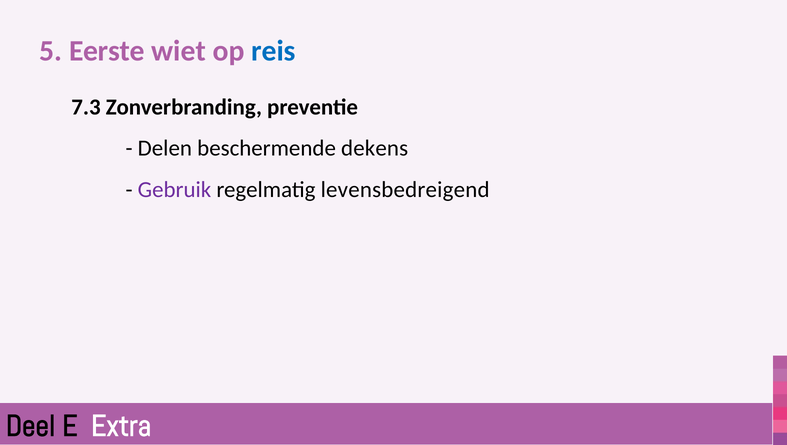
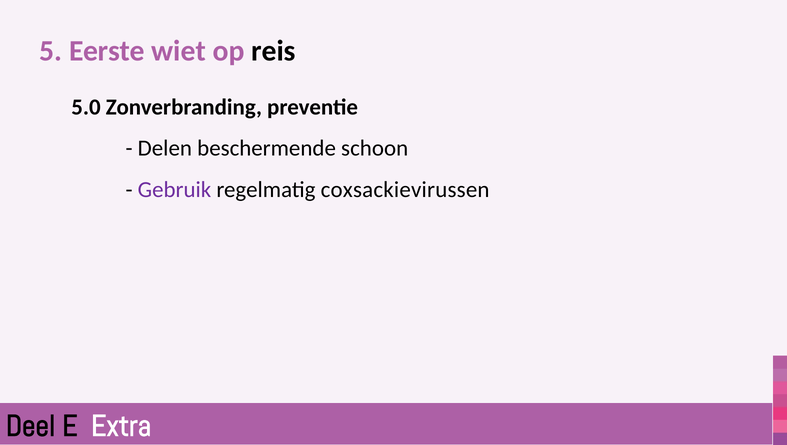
reis colour: blue -> black
7.3: 7.3 -> 5.0
dekens: dekens -> schoon
levensbedreigend: levensbedreigend -> coxsackievirussen
